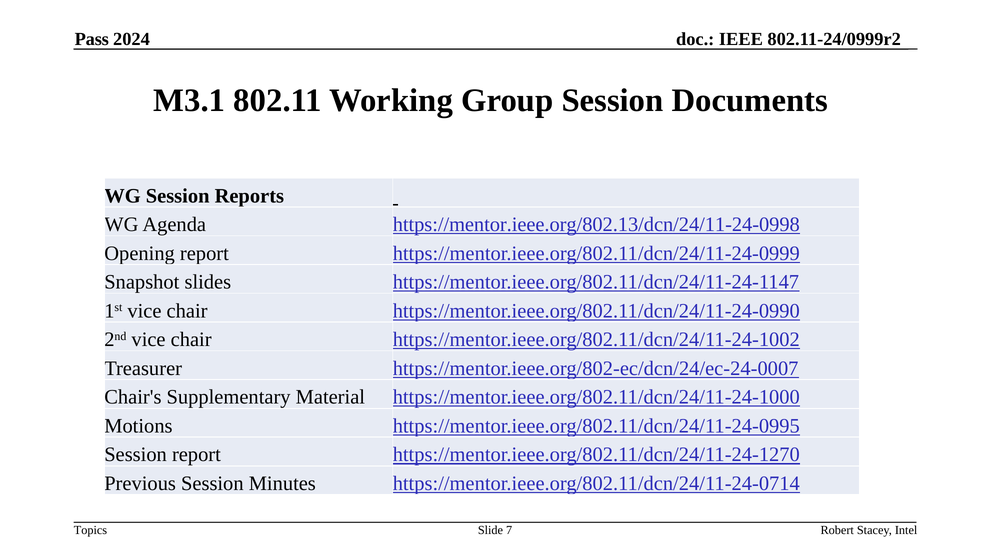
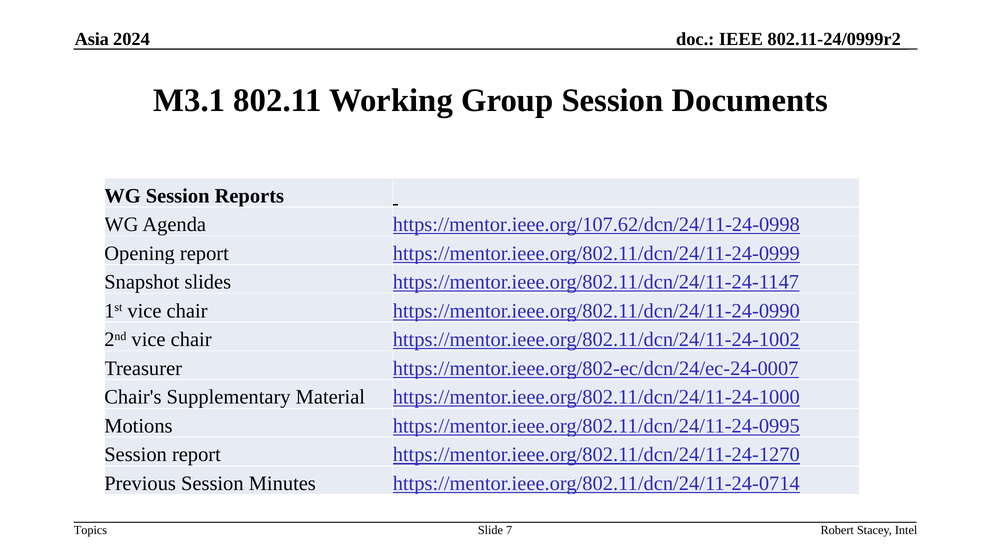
Pass: Pass -> Asia
https://mentor.ieee.org/802.13/dcn/24/11-24-0998: https://mentor.ieee.org/802.13/dcn/24/11-24-0998 -> https://mentor.ieee.org/107.62/dcn/24/11-24-0998
